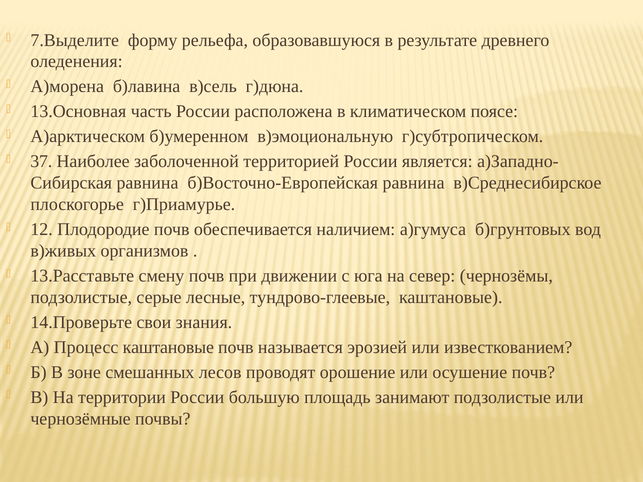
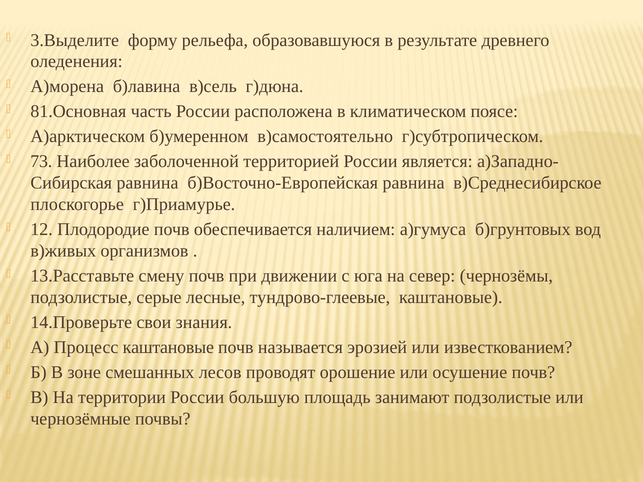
7.Выделите: 7.Выделите -> 3.Выделите
13.Основная: 13.Основная -> 81.Основная
в)эмоциональную: в)эмоциональную -> в)самостоятельно
37: 37 -> 73
